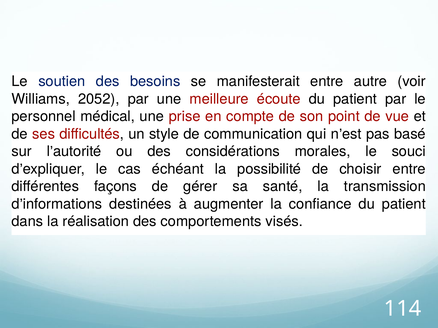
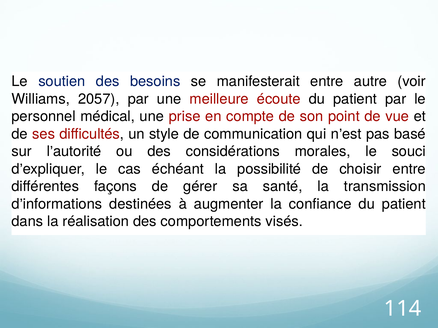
2052: 2052 -> 2057
